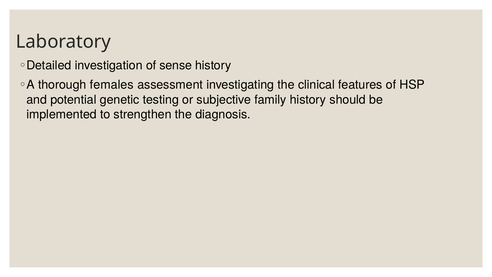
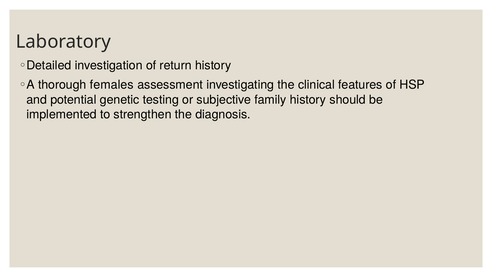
sense: sense -> return
